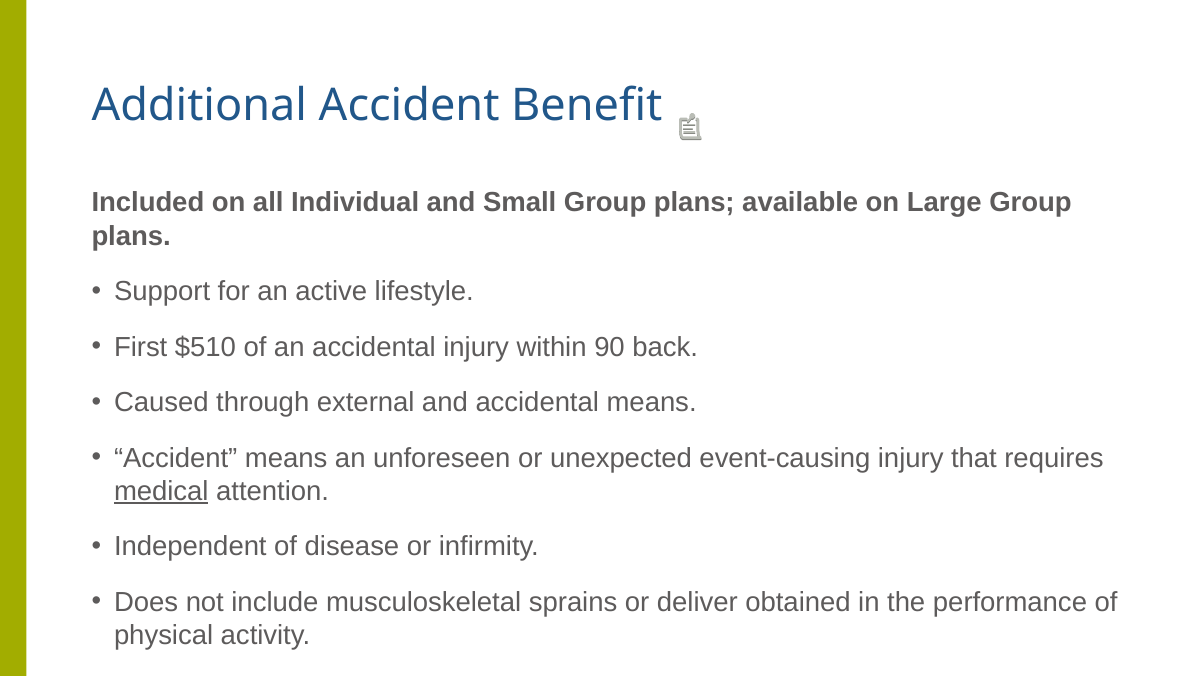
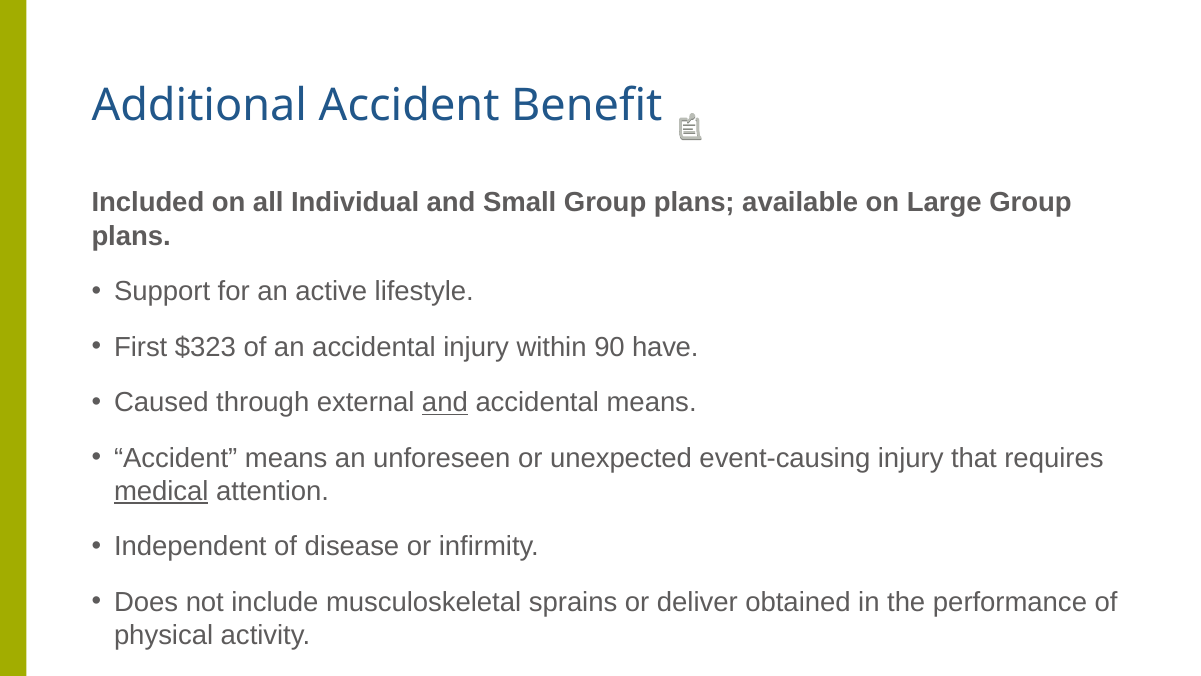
$510: $510 -> $323
back: back -> have
and at (445, 402) underline: none -> present
